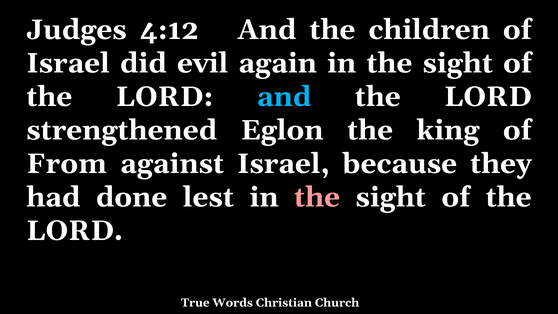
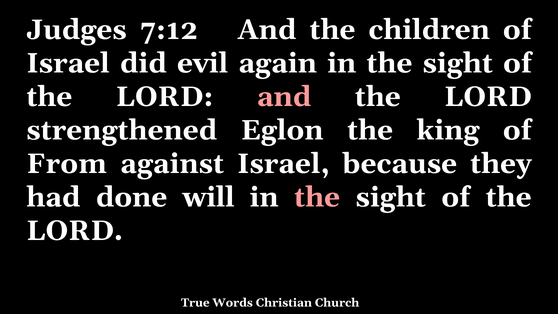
4:12: 4:12 -> 7:12
and at (284, 97) colour: light blue -> pink
lest: lest -> will
